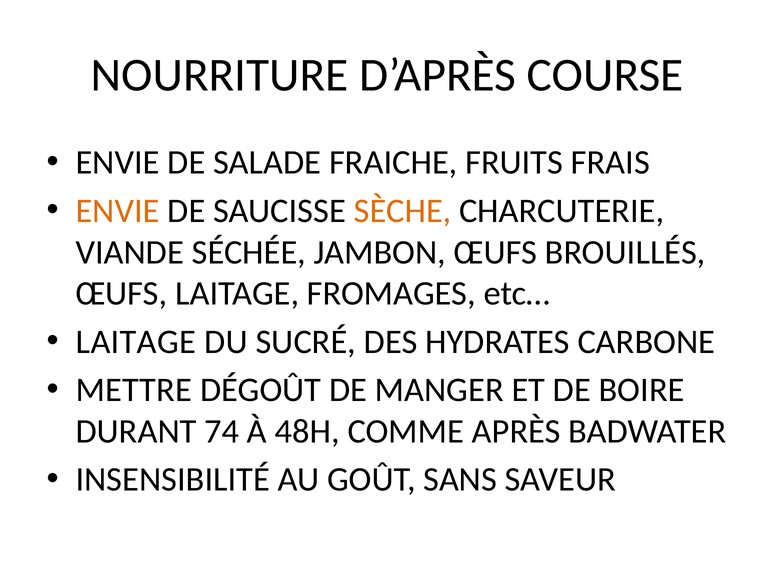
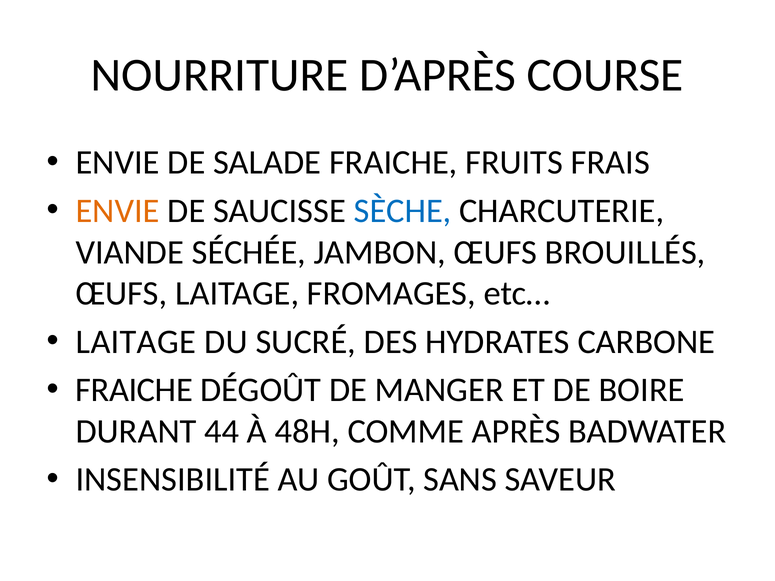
SÈCHE colour: orange -> blue
METTRE at (134, 390): METTRE -> FRAICHE
74: 74 -> 44
